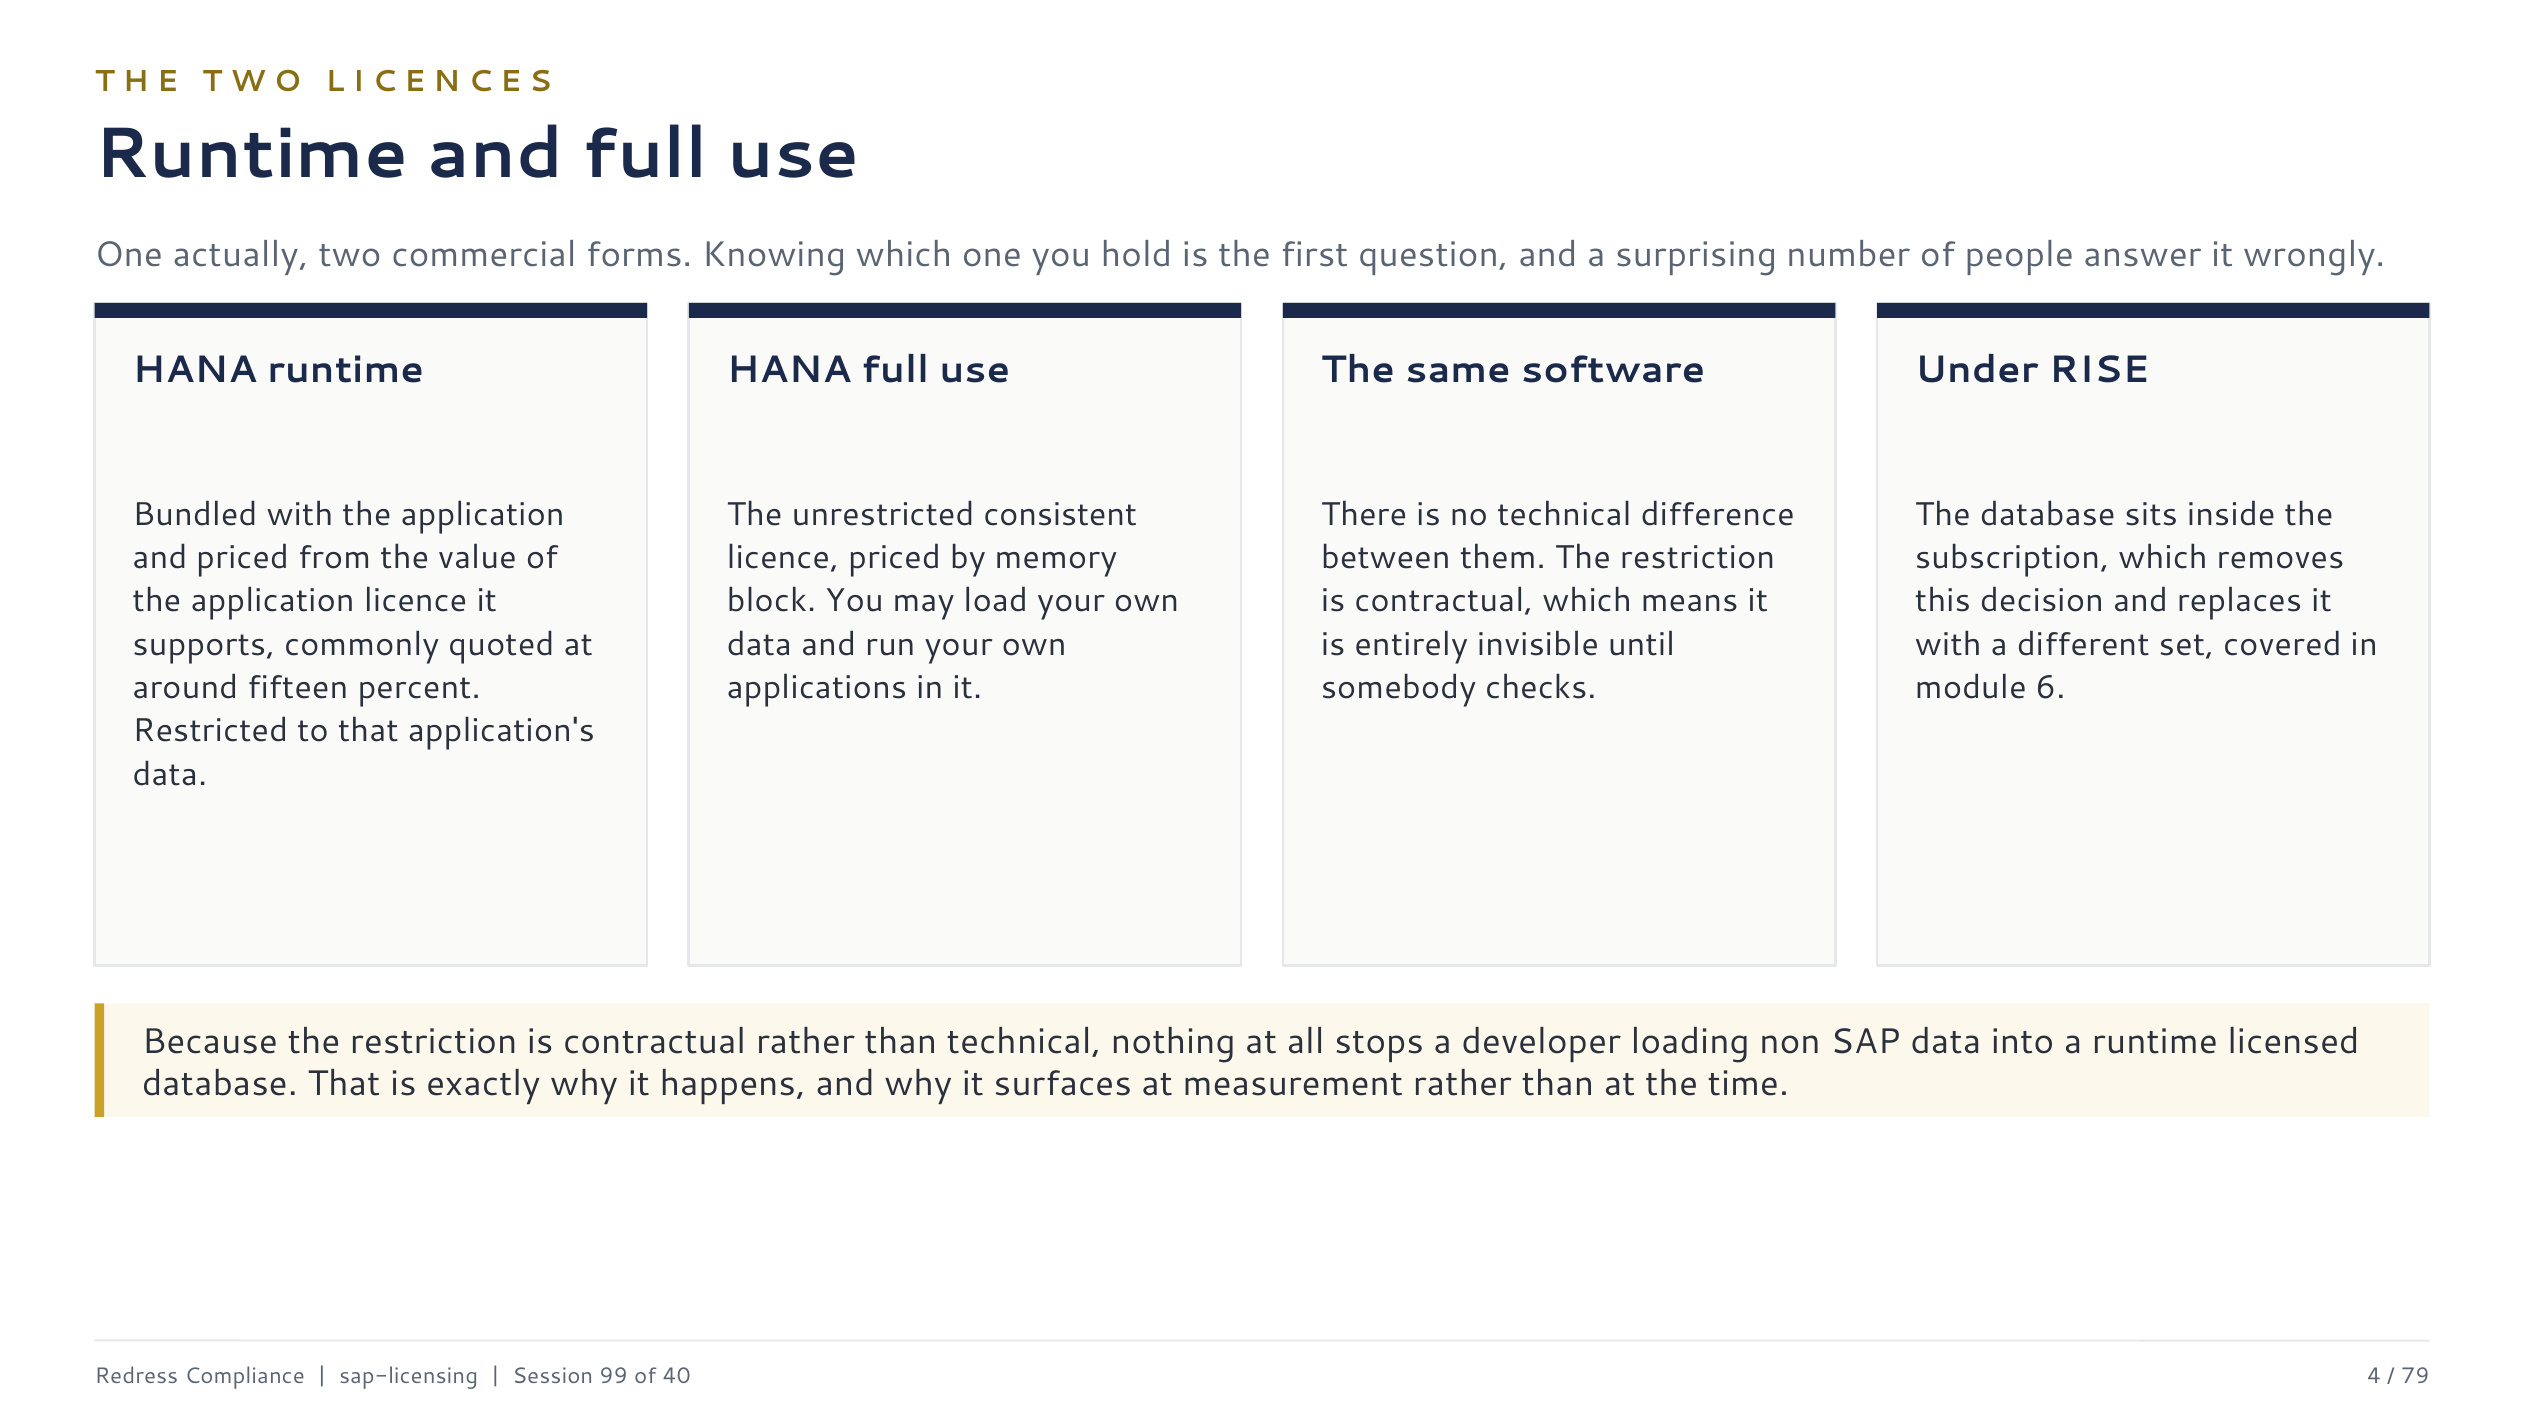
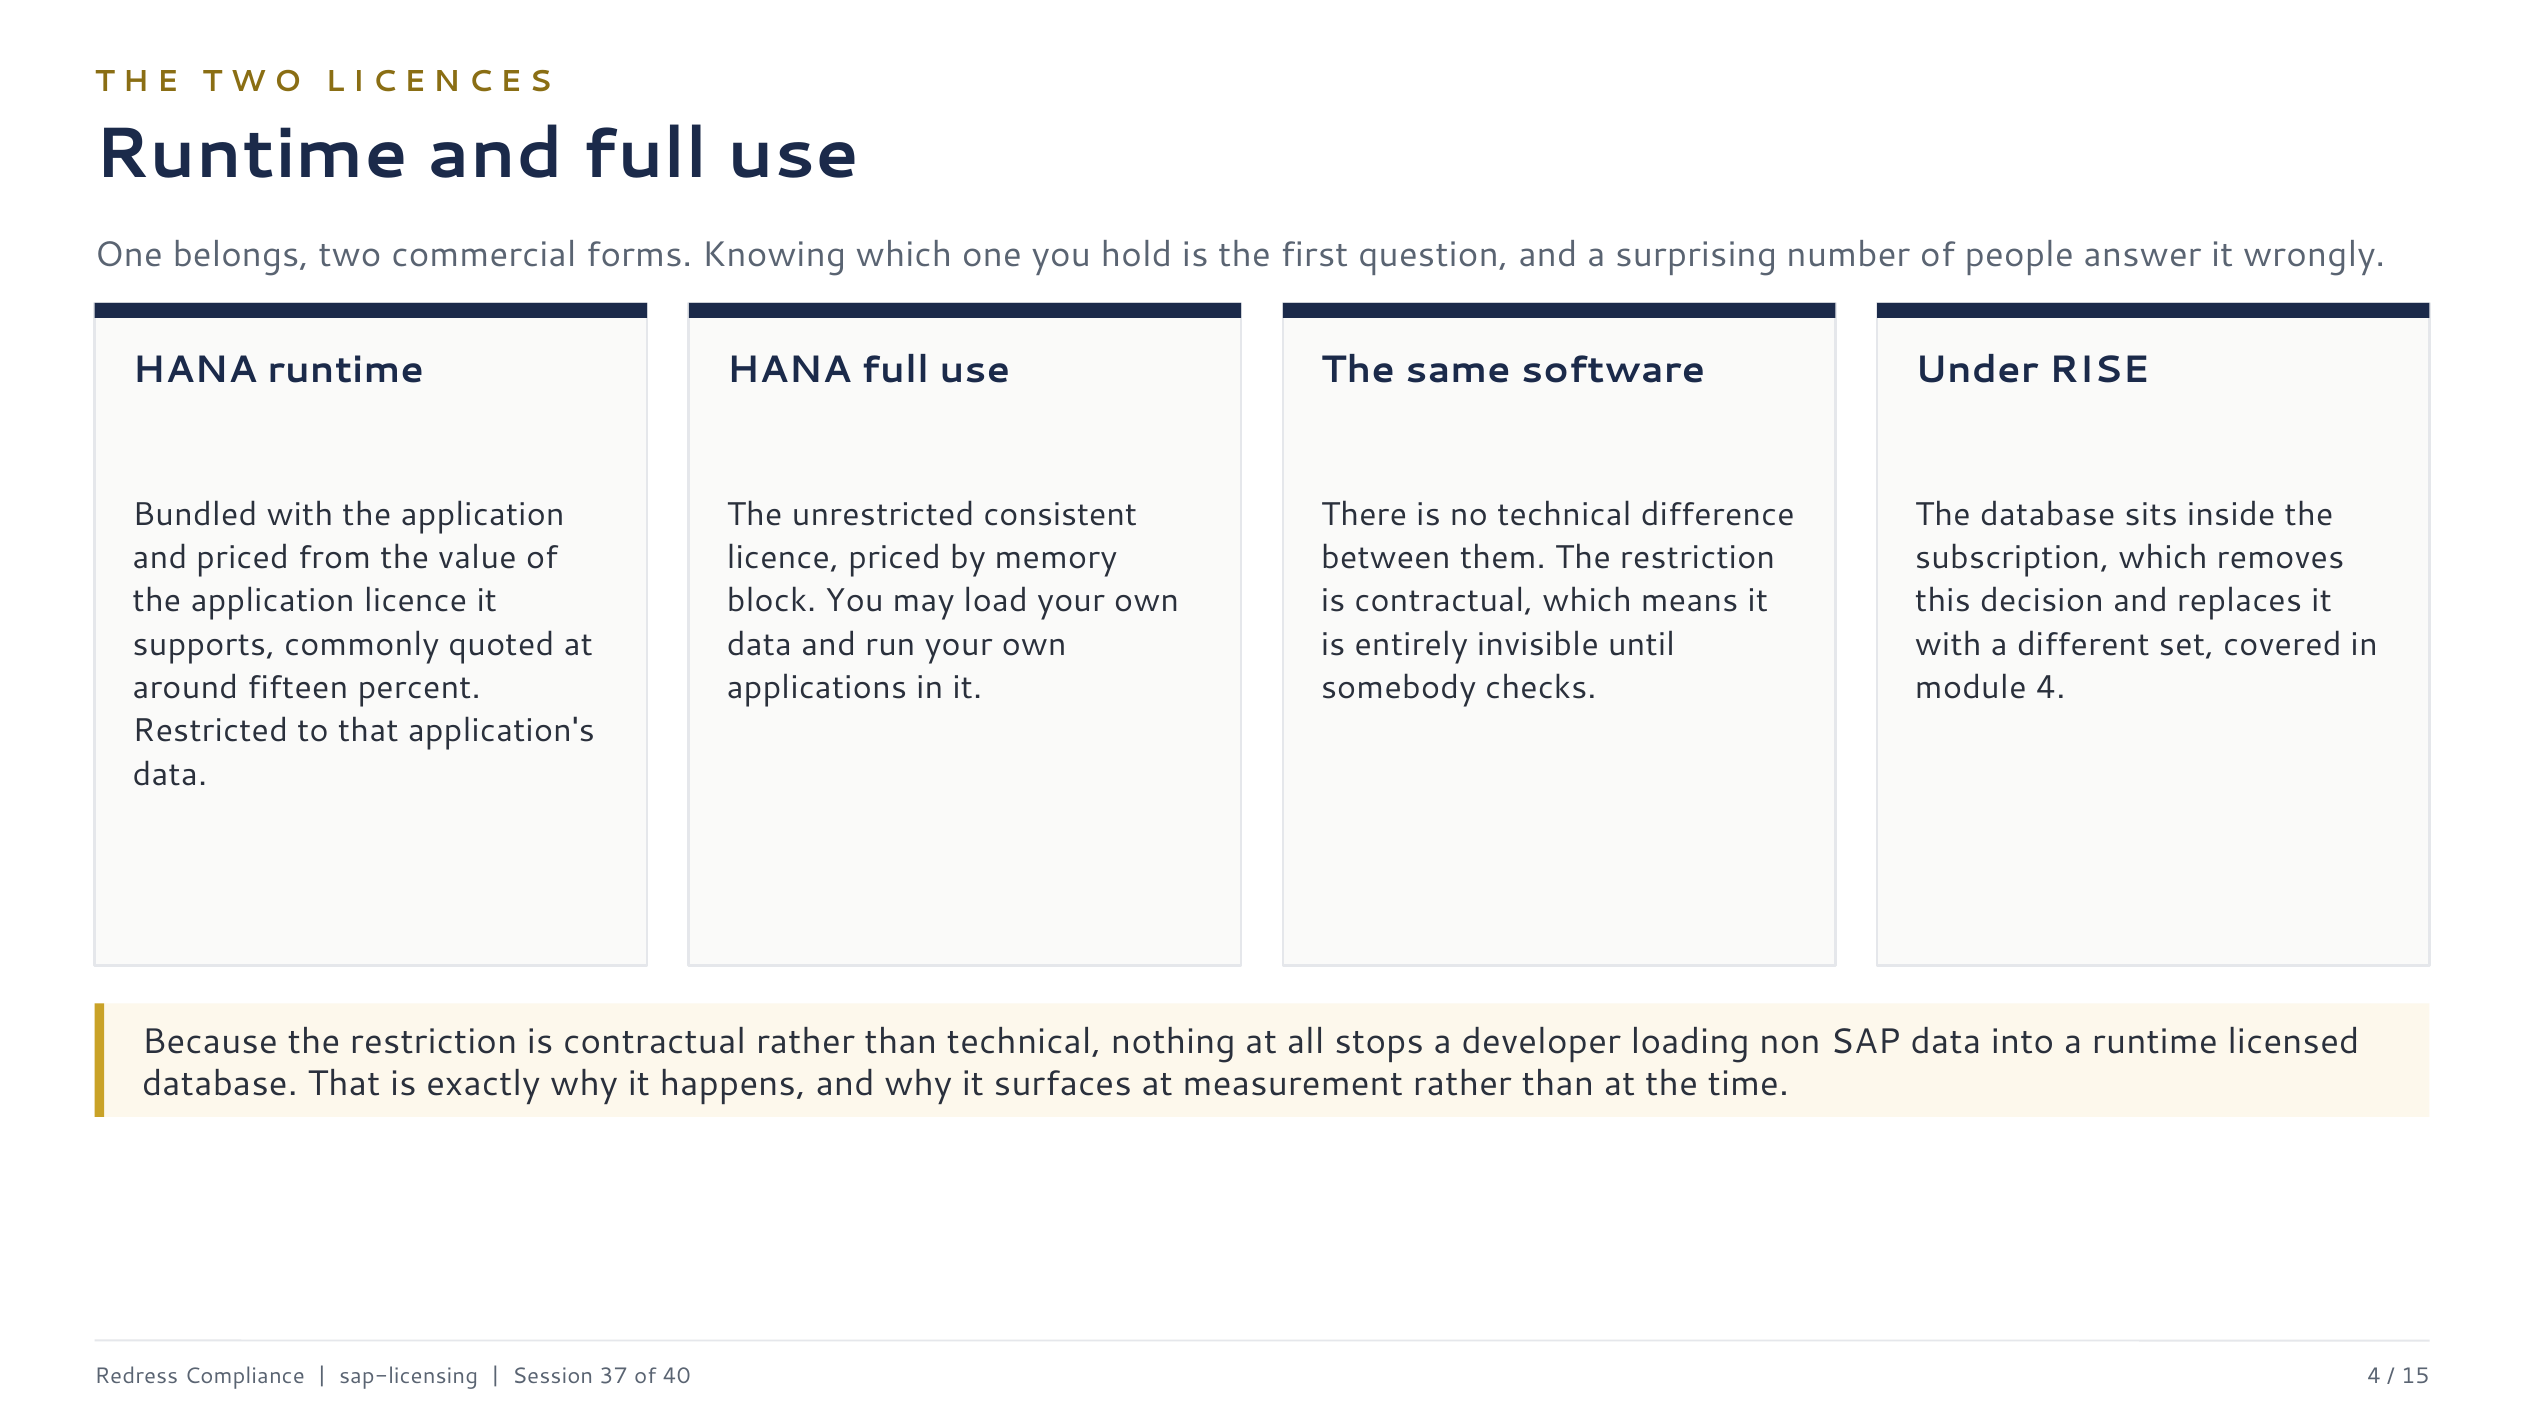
actually: actually -> belongs
module 6: 6 -> 4
99: 99 -> 37
79: 79 -> 15
